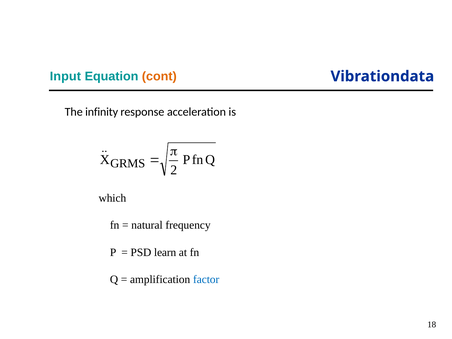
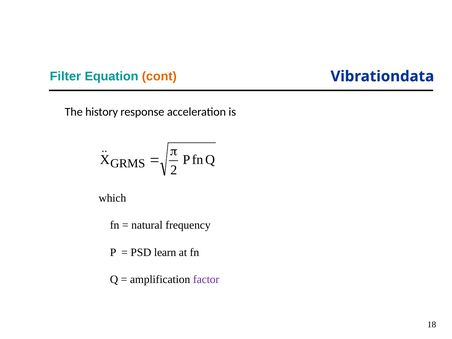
Input: Input -> Filter
infinity: infinity -> history
factor colour: blue -> purple
